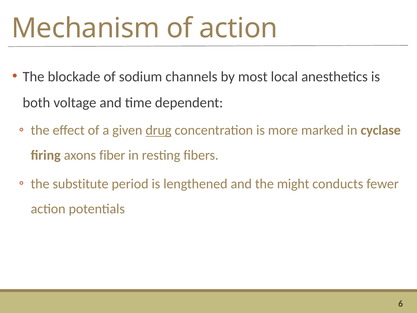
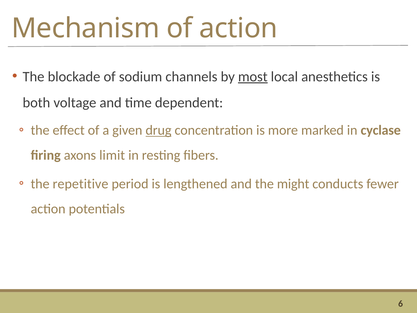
most underline: none -> present
fiber: fiber -> limit
substitute: substitute -> repetitive
